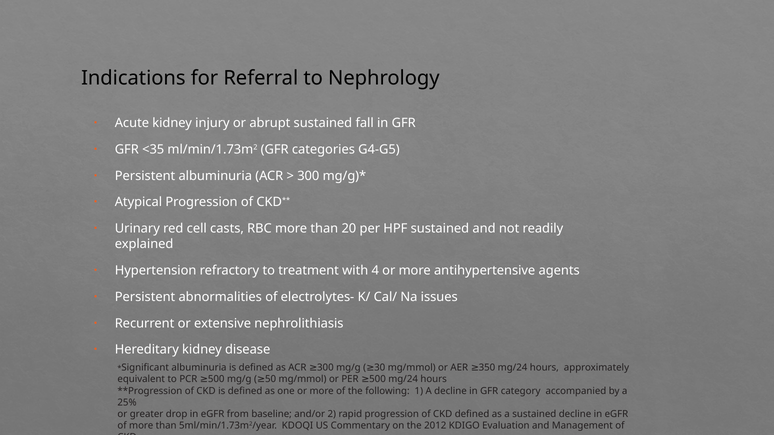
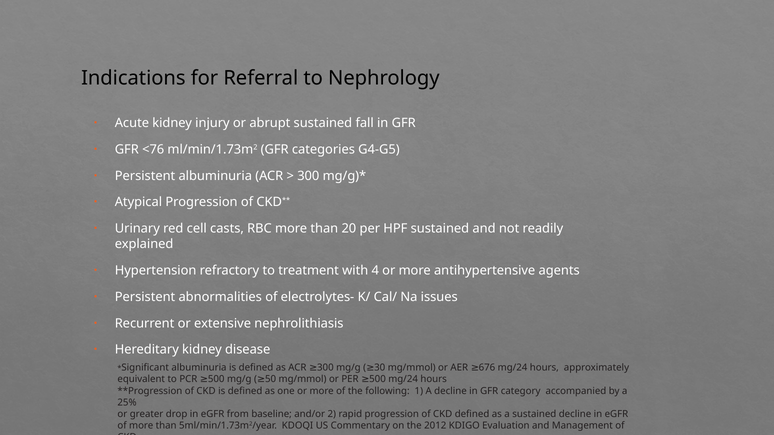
<35: <35 -> <76
350: 350 -> 676
